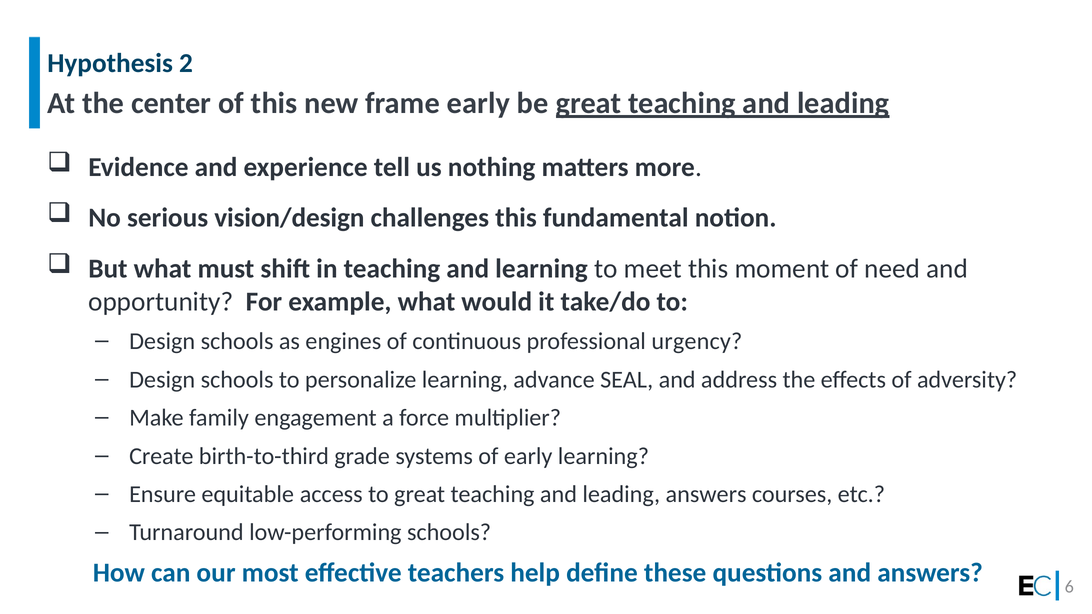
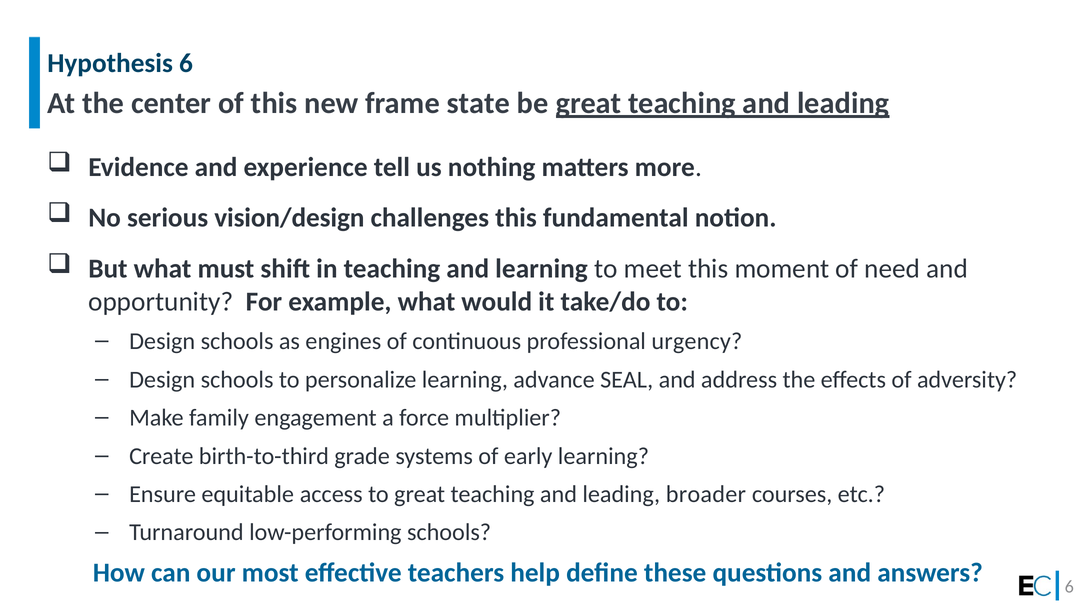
Hypothesis 2: 2 -> 6
frame early: early -> state
leading answers: answers -> broader
